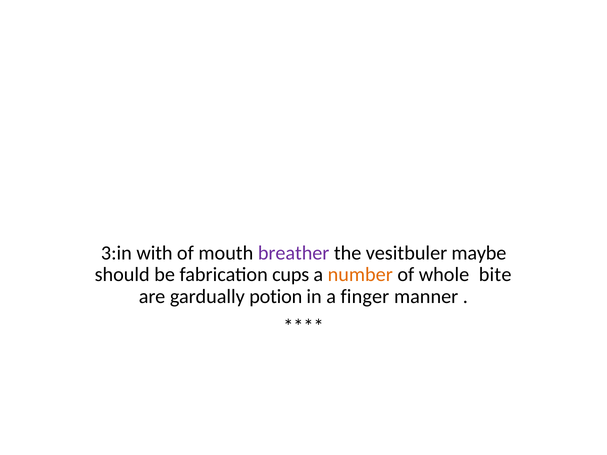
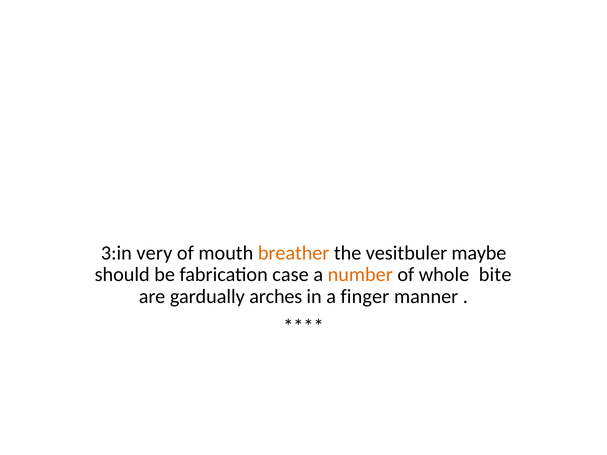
with: with -> very
breather colour: purple -> orange
cups: cups -> case
potion: potion -> arches
